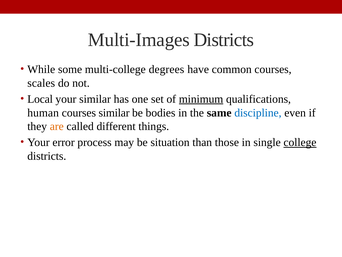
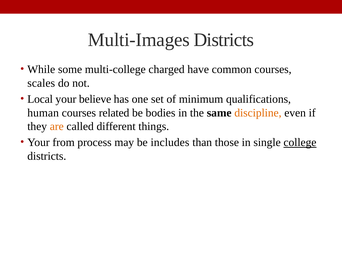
degrees: degrees -> charged
your similar: similar -> believe
minimum underline: present -> none
courses similar: similar -> related
discipline colour: blue -> orange
error: error -> from
situation: situation -> includes
